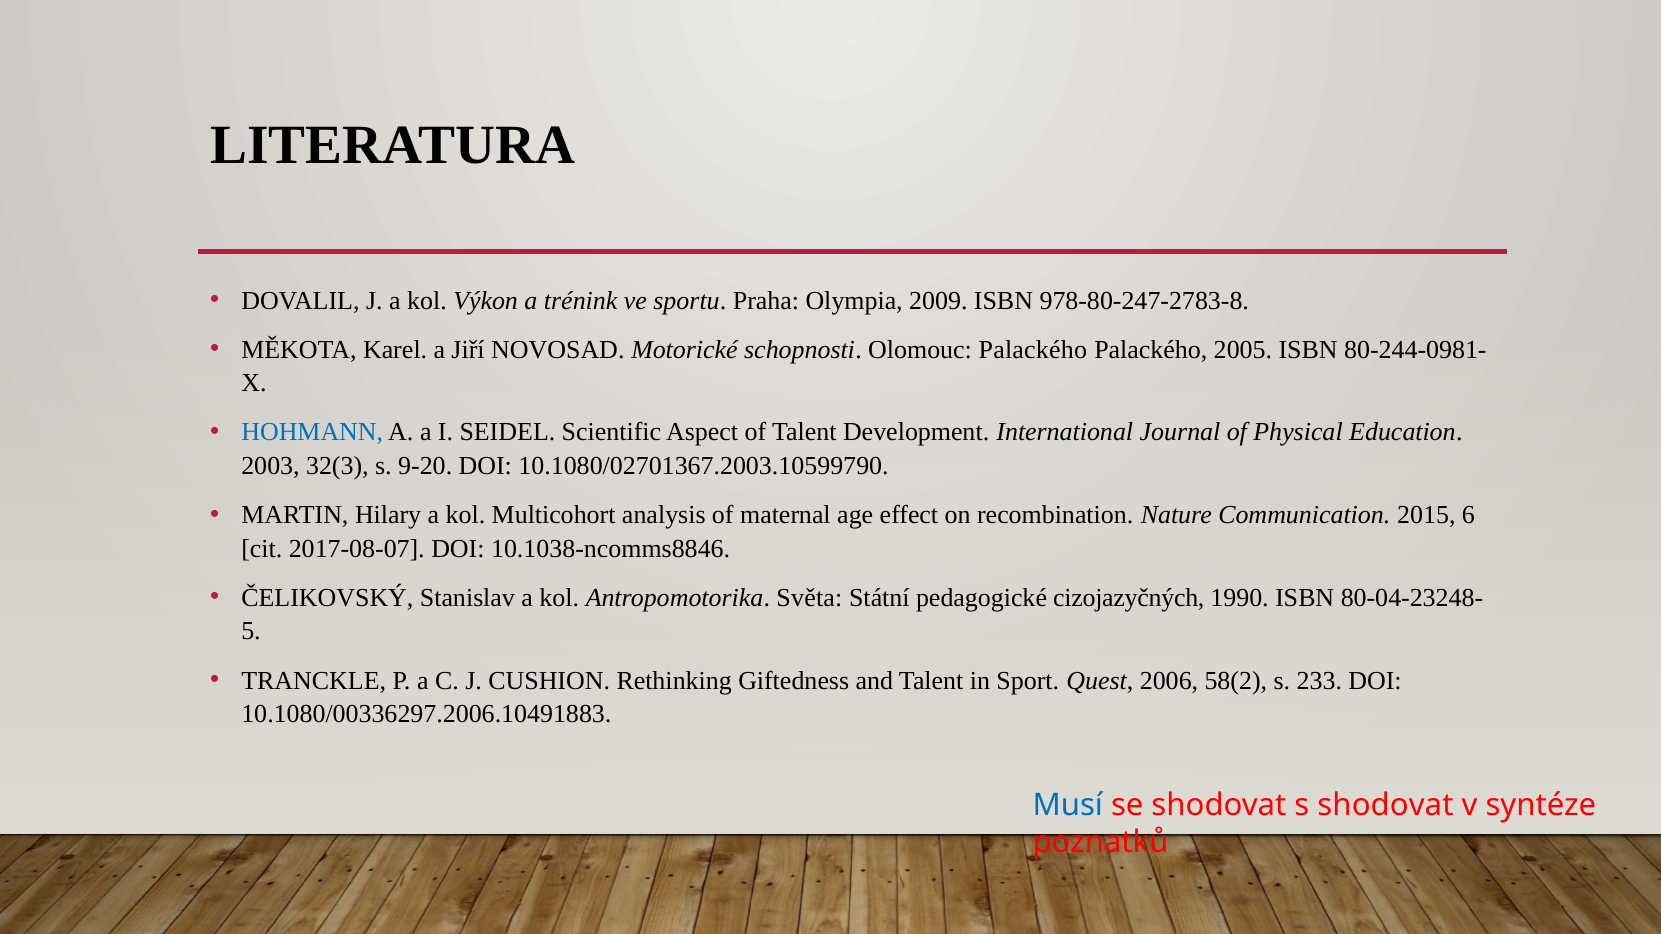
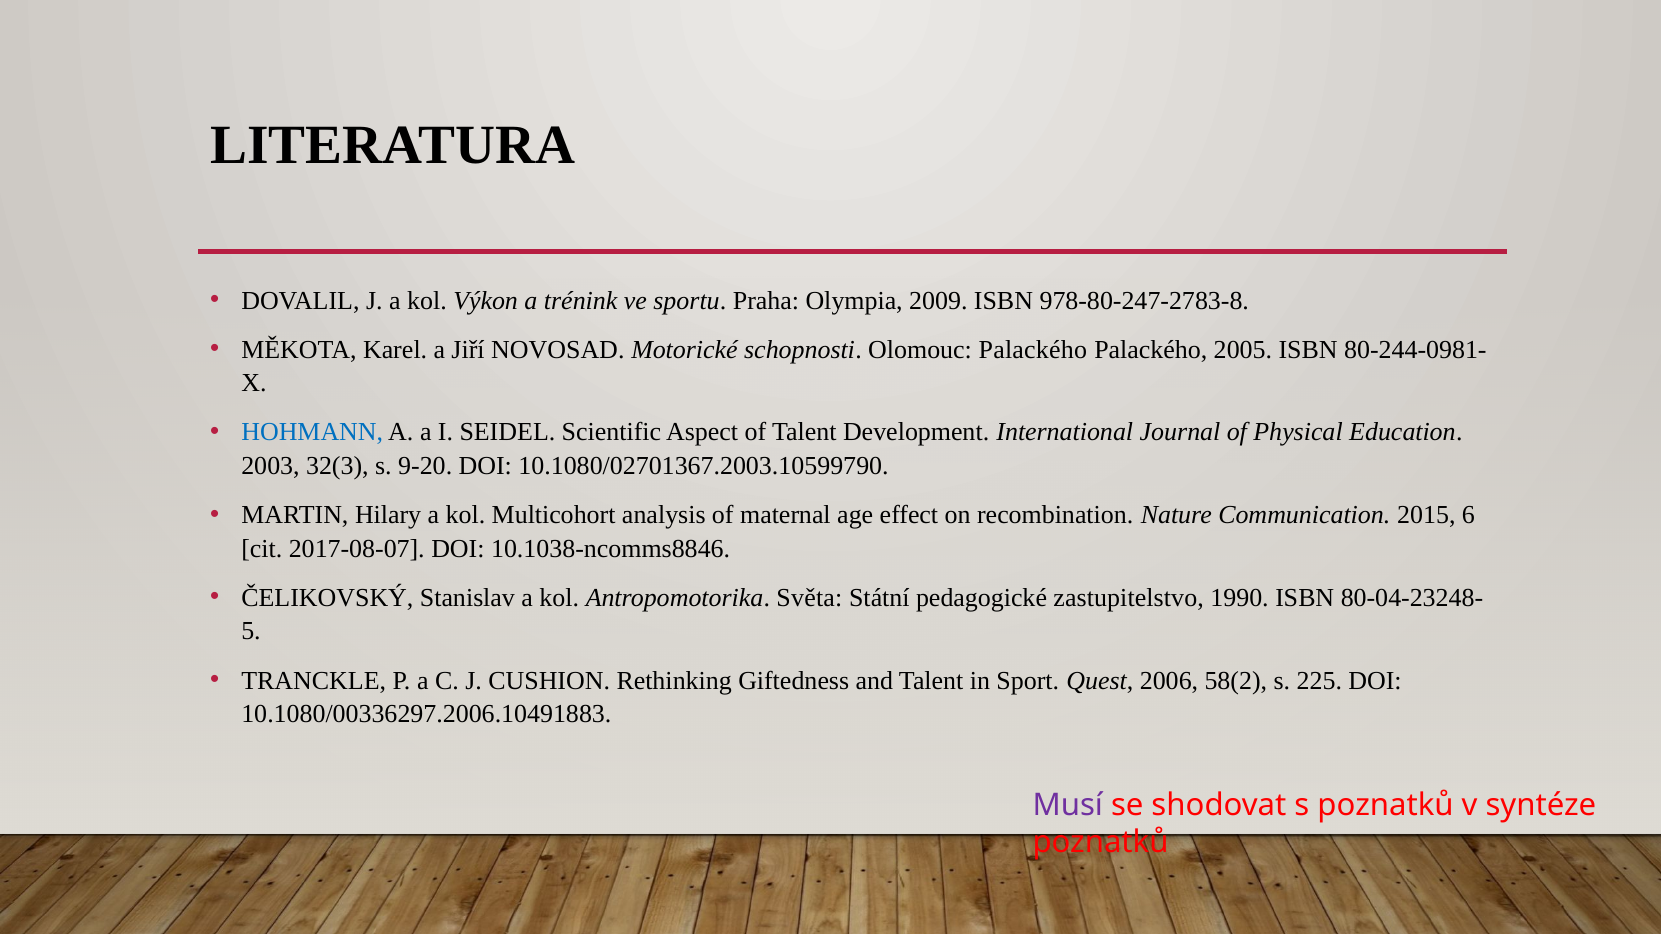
cizojazyčných: cizojazyčných -> zastupitelstvo
233: 233 -> 225
Musí colour: blue -> purple
s shodovat: shodovat -> poznatků
